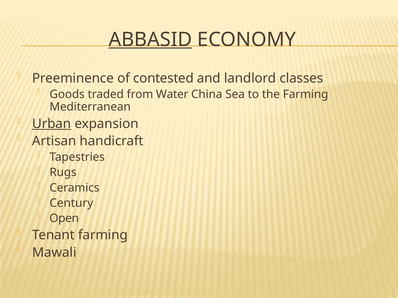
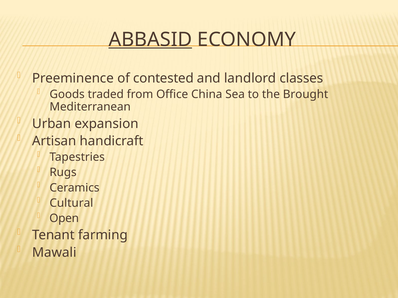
Water: Water -> Office
the Farming: Farming -> Brought
Urban underline: present -> none
Century: Century -> Cultural
